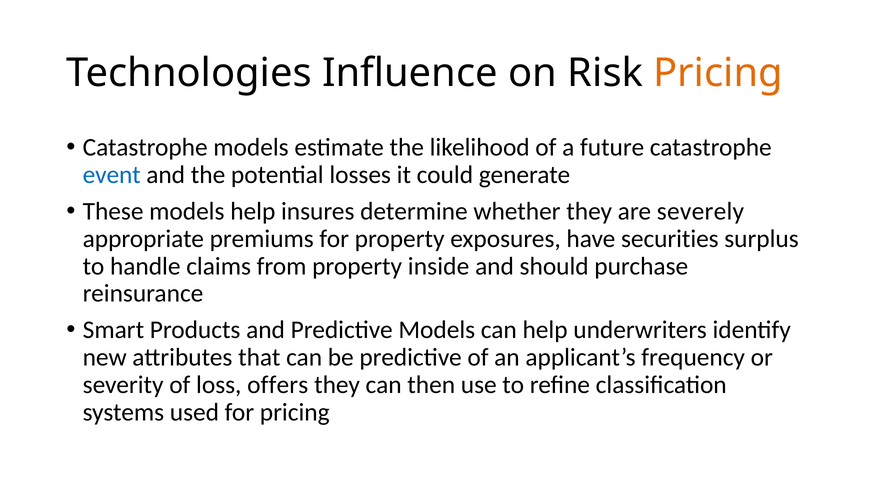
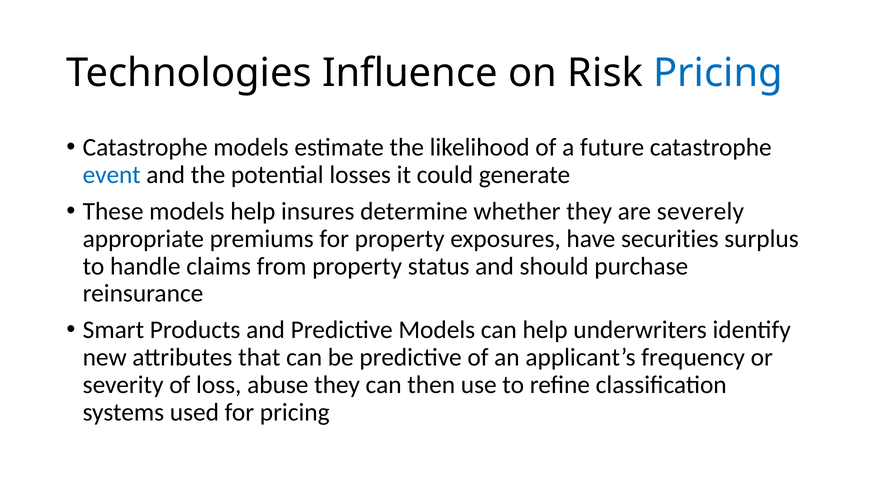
Pricing at (718, 73) colour: orange -> blue
inside: inside -> status
offers: offers -> abuse
